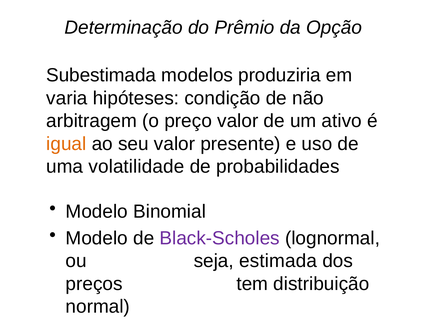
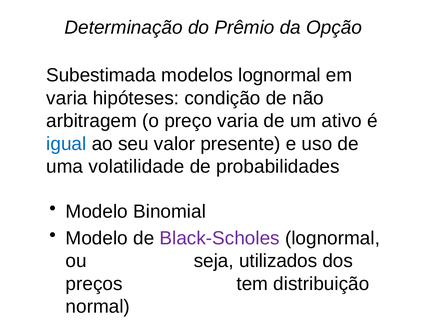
modelos produziria: produziria -> lognormal
preço valor: valor -> varia
igual colour: orange -> blue
estimada: estimada -> utilizados
